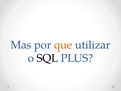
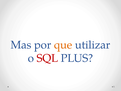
SQL colour: black -> red
